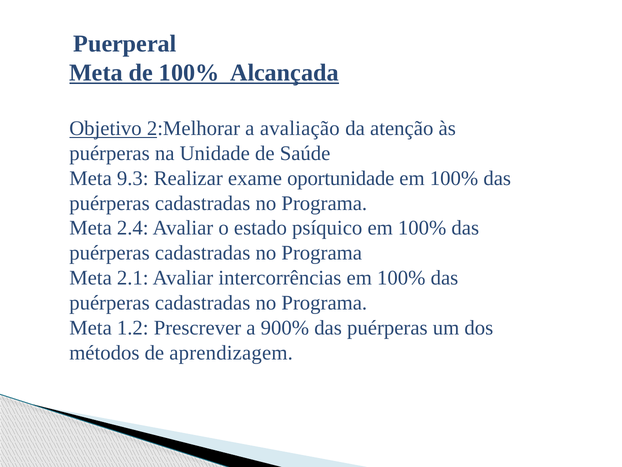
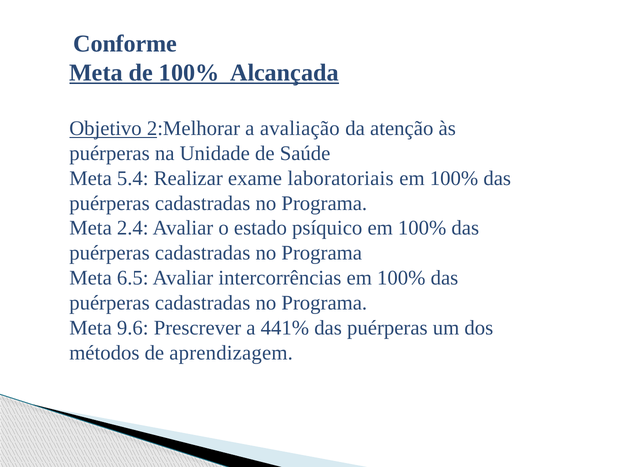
Puerperal: Puerperal -> Conforme
9.3: 9.3 -> 5.4
oportunidade: oportunidade -> laboratoriais
2.1: 2.1 -> 6.5
1.2: 1.2 -> 9.6
900%: 900% -> 441%
